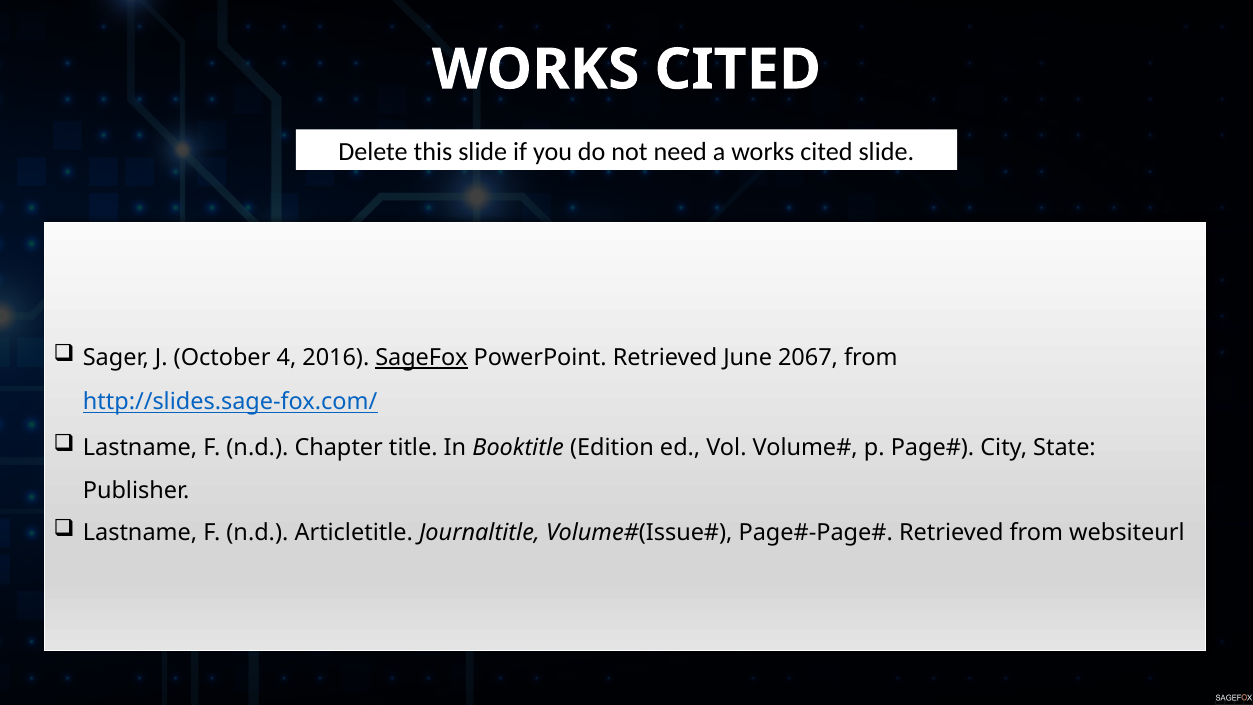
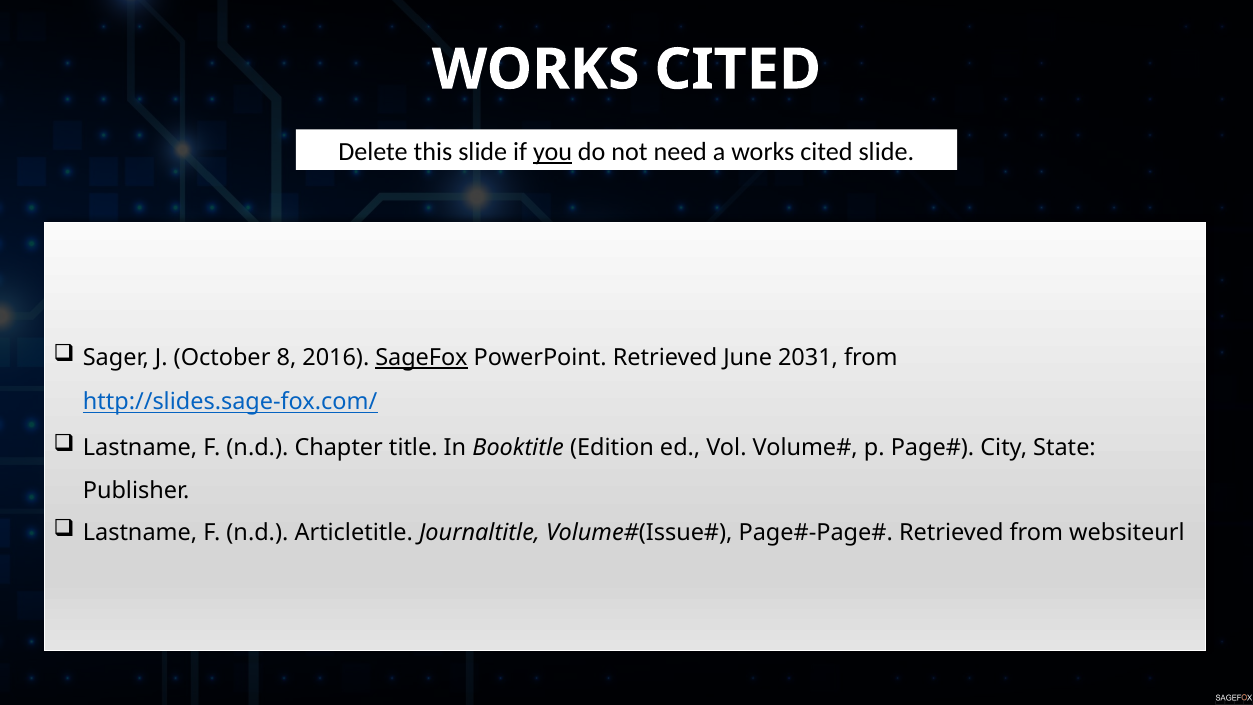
you underline: none -> present
4: 4 -> 8
2067: 2067 -> 2031
